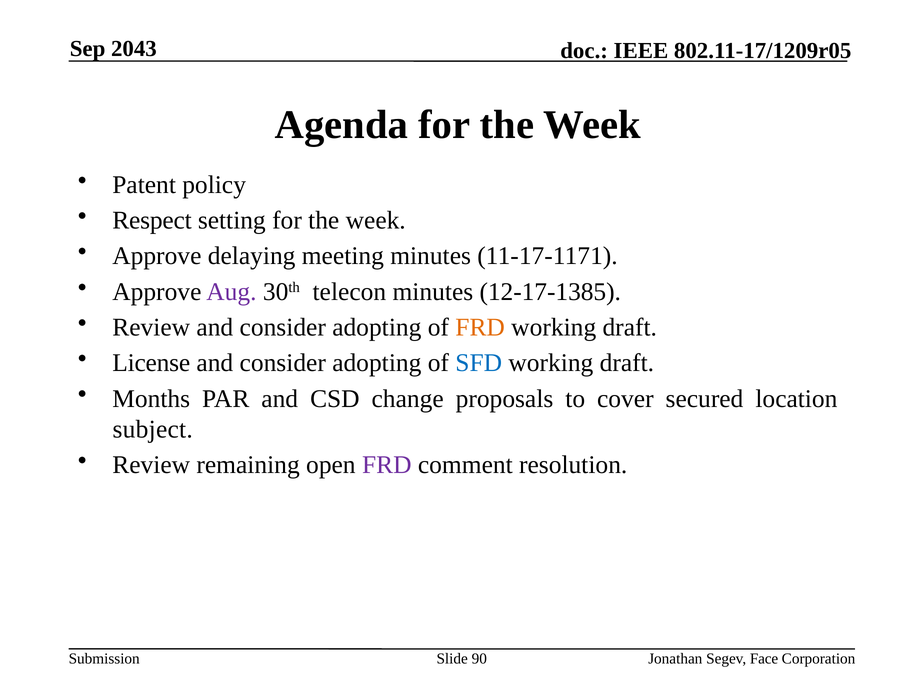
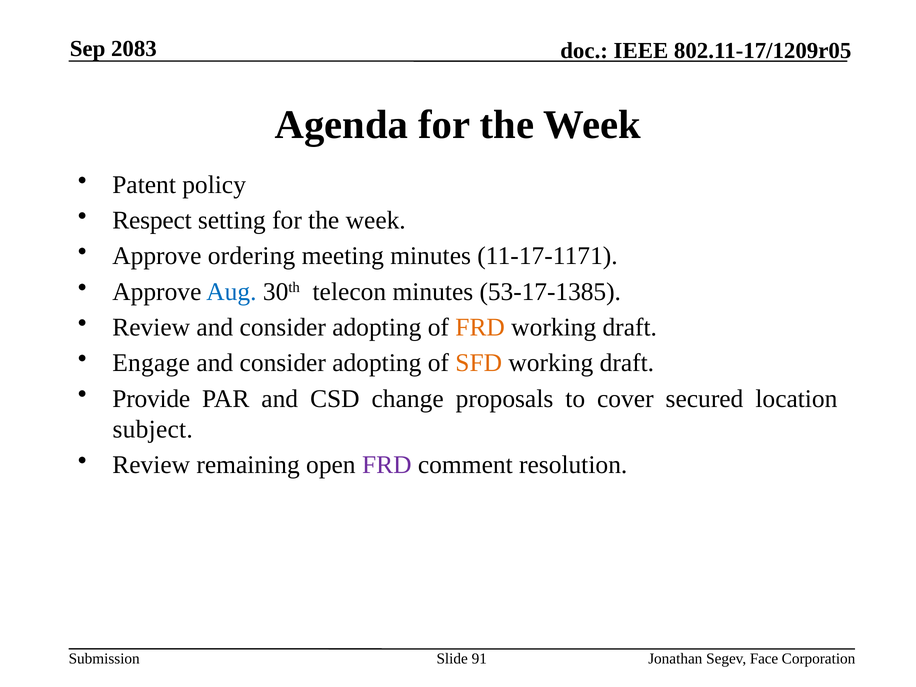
2043: 2043 -> 2083
delaying: delaying -> ordering
Aug colour: purple -> blue
12-17-1385: 12-17-1385 -> 53-17-1385
License: License -> Engage
SFD colour: blue -> orange
Months: Months -> Provide
90: 90 -> 91
